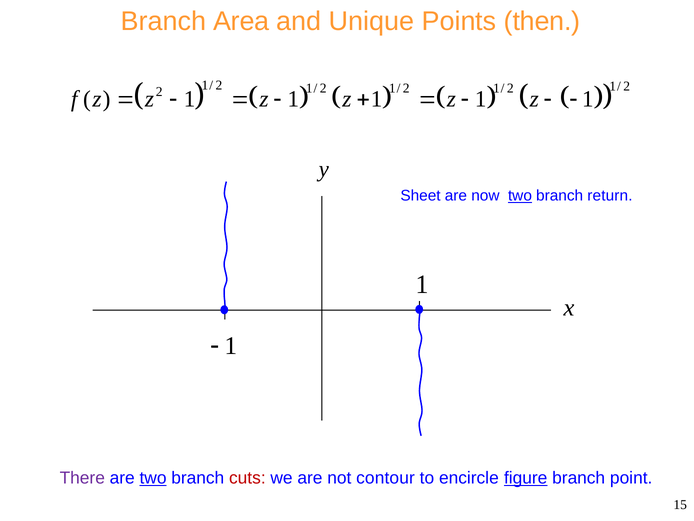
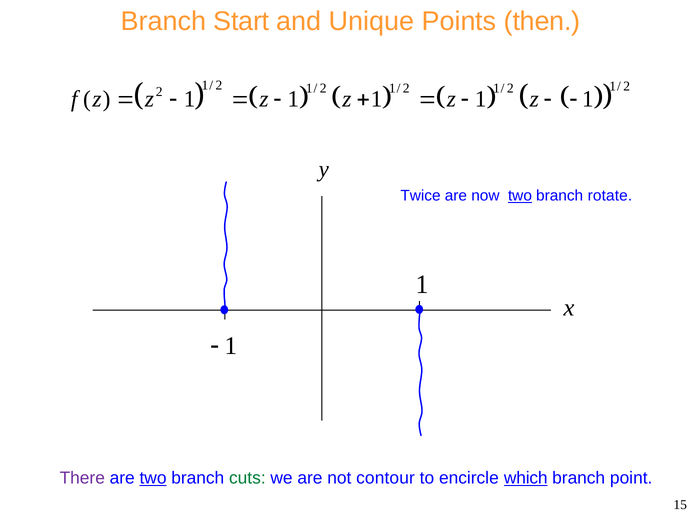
Area: Area -> Start
Sheet: Sheet -> Twice
return: return -> rotate
cuts colour: red -> green
figure: figure -> which
